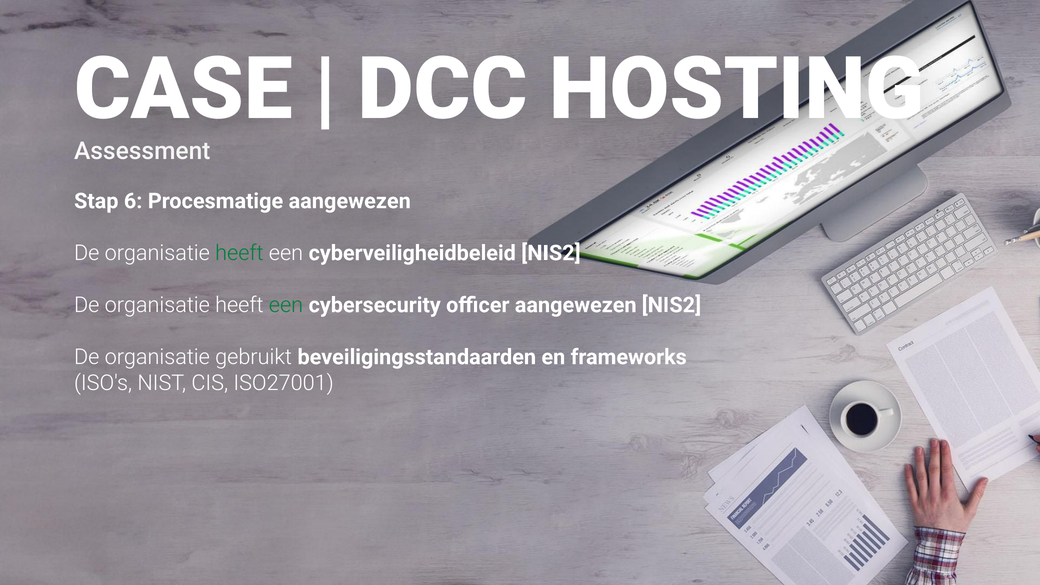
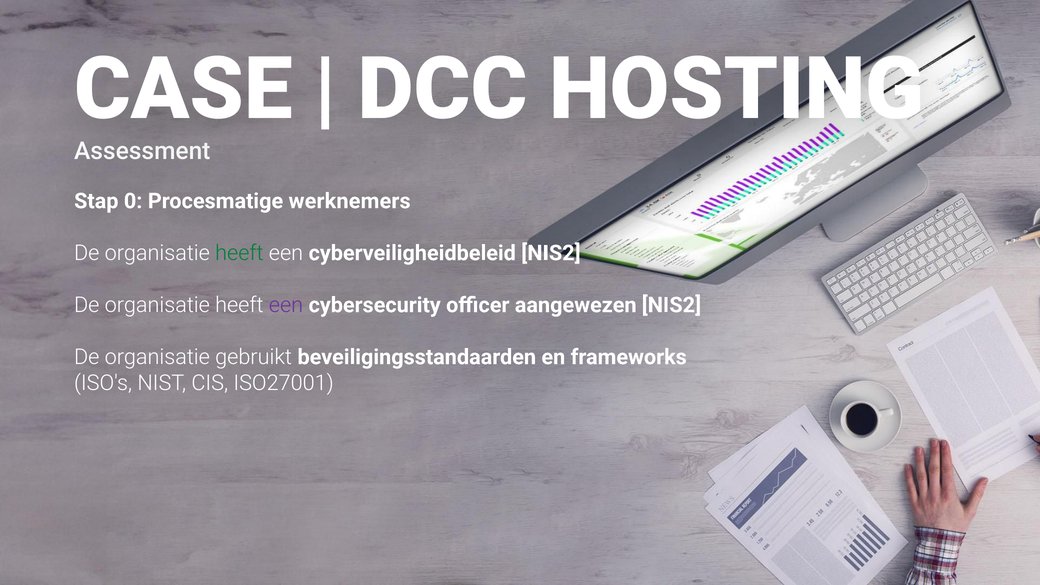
6: 6 -> 0
Procesmatige aangewezen: aangewezen -> werknemers
een at (286, 305) colour: green -> purple
